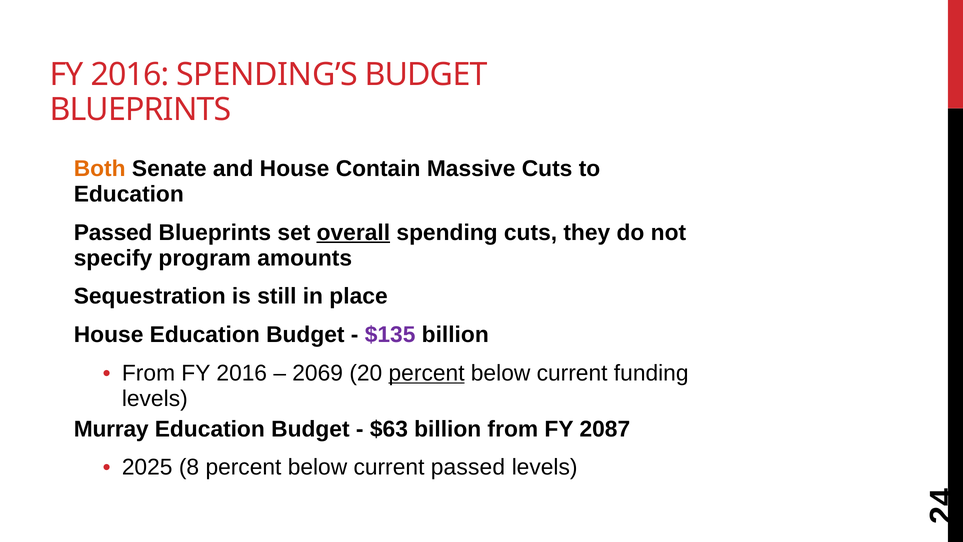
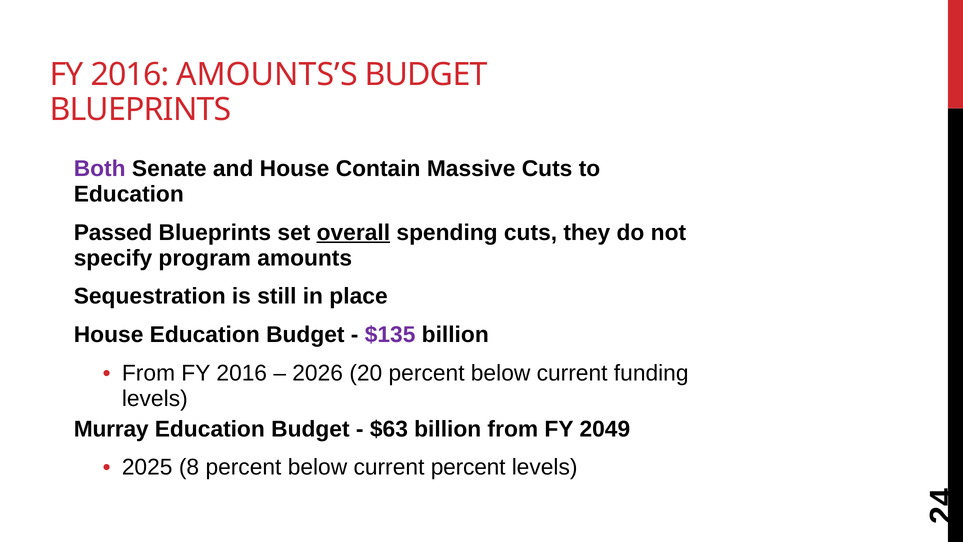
SPENDING’S: SPENDING’S -> AMOUNTS’S
Both colour: orange -> purple
2069: 2069 -> 2026
percent at (427, 373) underline: present -> none
2087: 2087 -> 2049
current passed: passed -> percent
